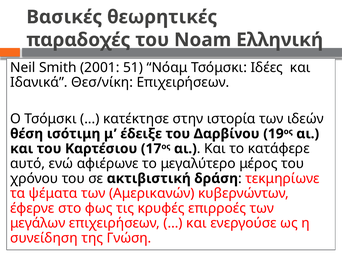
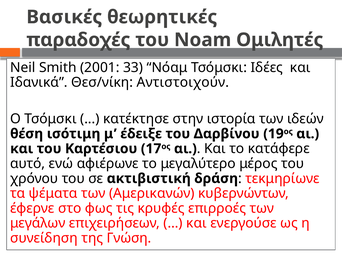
Ελληνική: Ελληνική -> Ομιλητές
51: 51 -> 33
Θεσ/νίκη Επιχειρήσεων: Επιχειρήσεων -> Αντιστοιχούν
